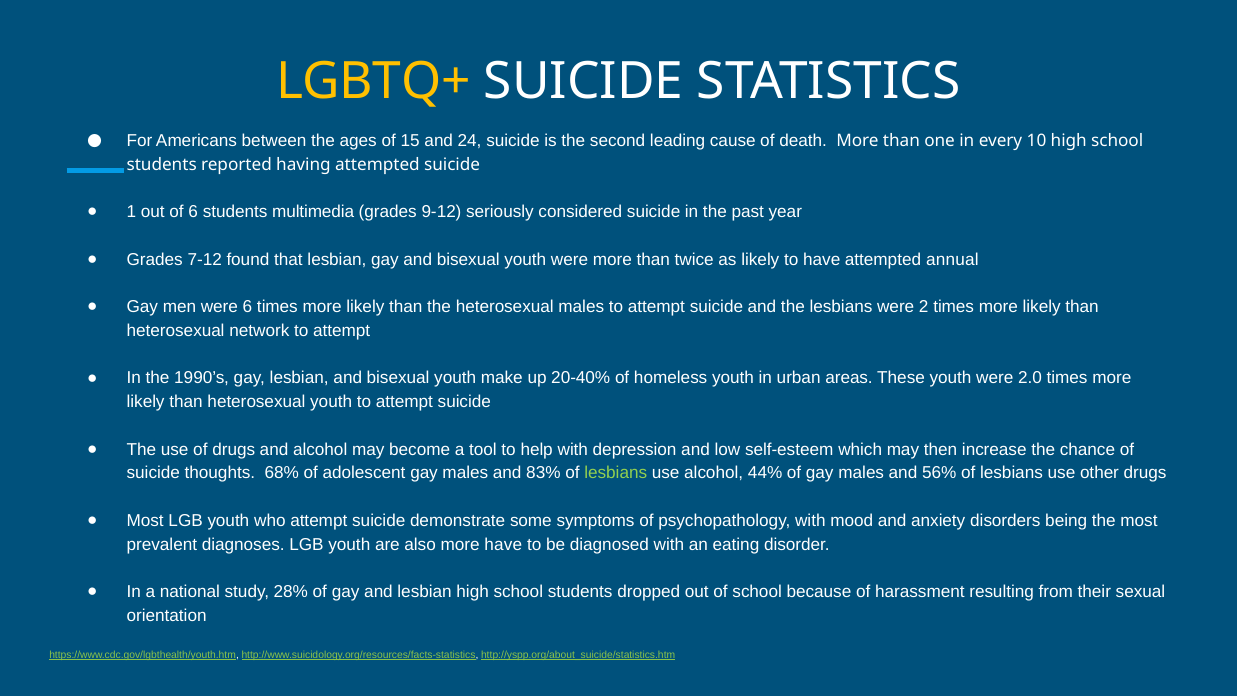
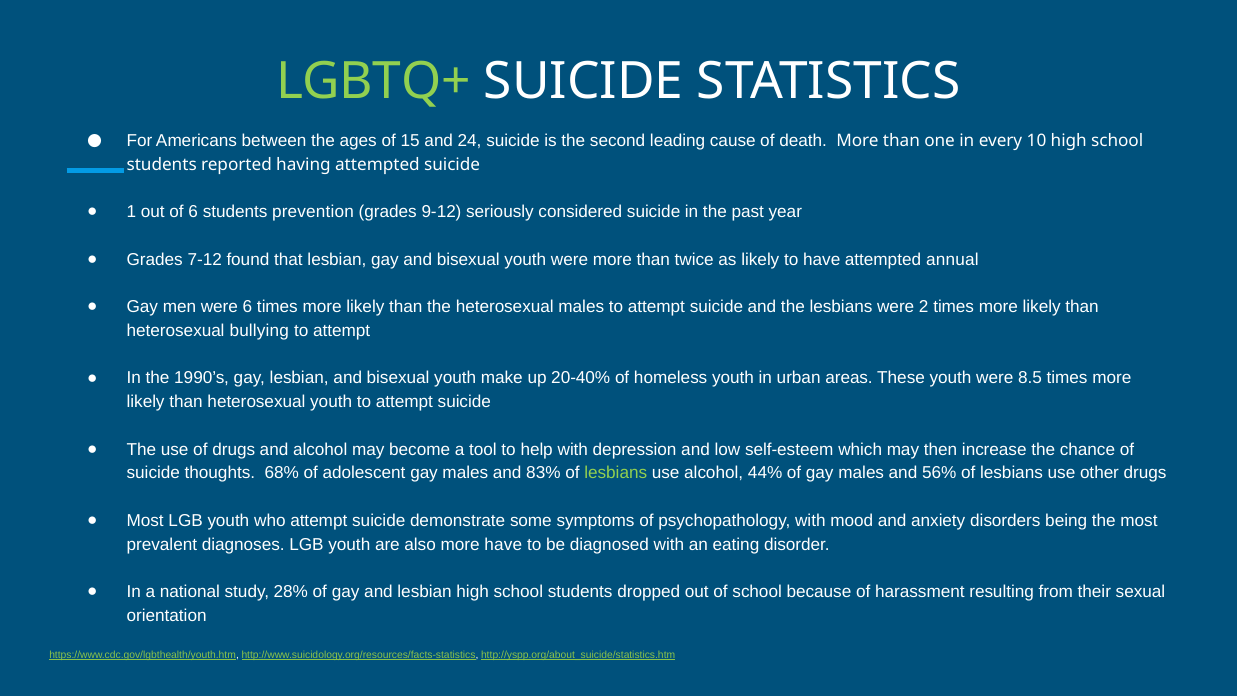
LGBTQ+ colour: yellow -> light green
multimedia: multimedia -> prevention
network: network -> bullying
2.0: 2.0 -> 8.5
